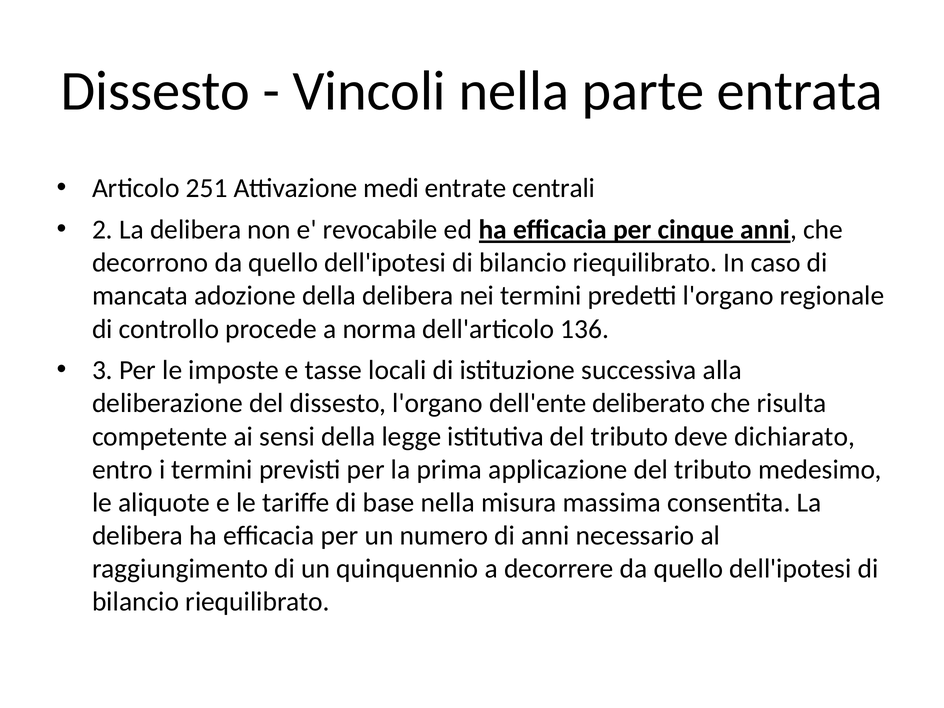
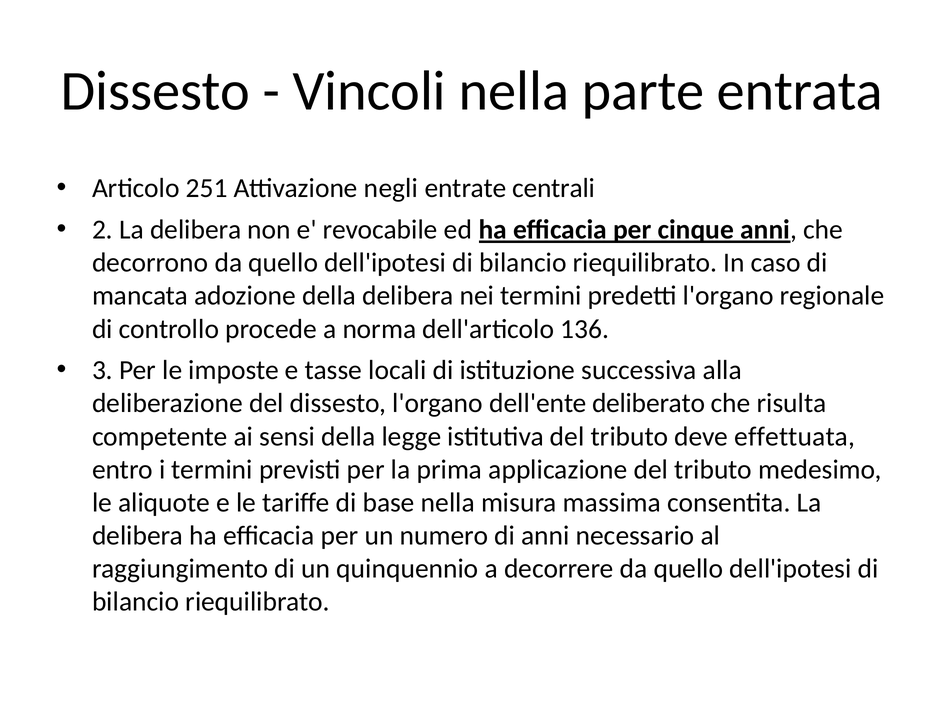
medi: medi -> negli
dichiarato: dichiarato -> effettuata
